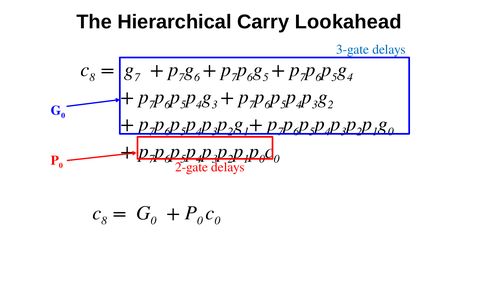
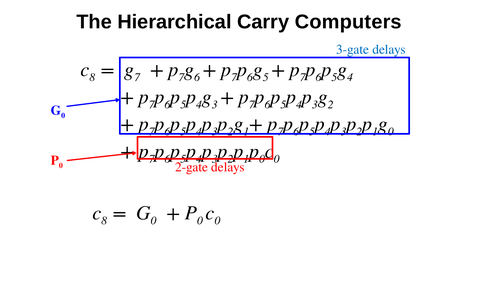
Lookahead: Lookahead -> Computers
